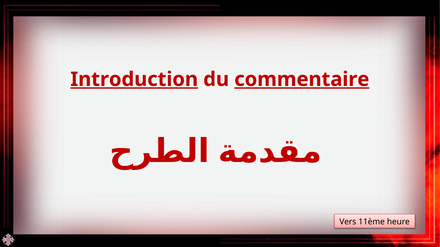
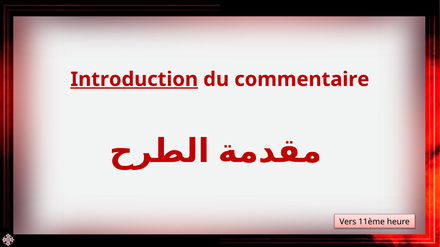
commentaire underline: present -> none
